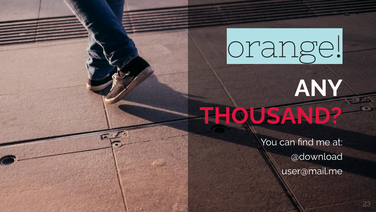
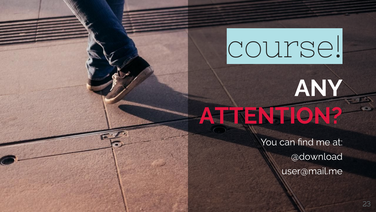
orange: orange -> course
THOUSAND: THOUSAND -> ATTENTION
